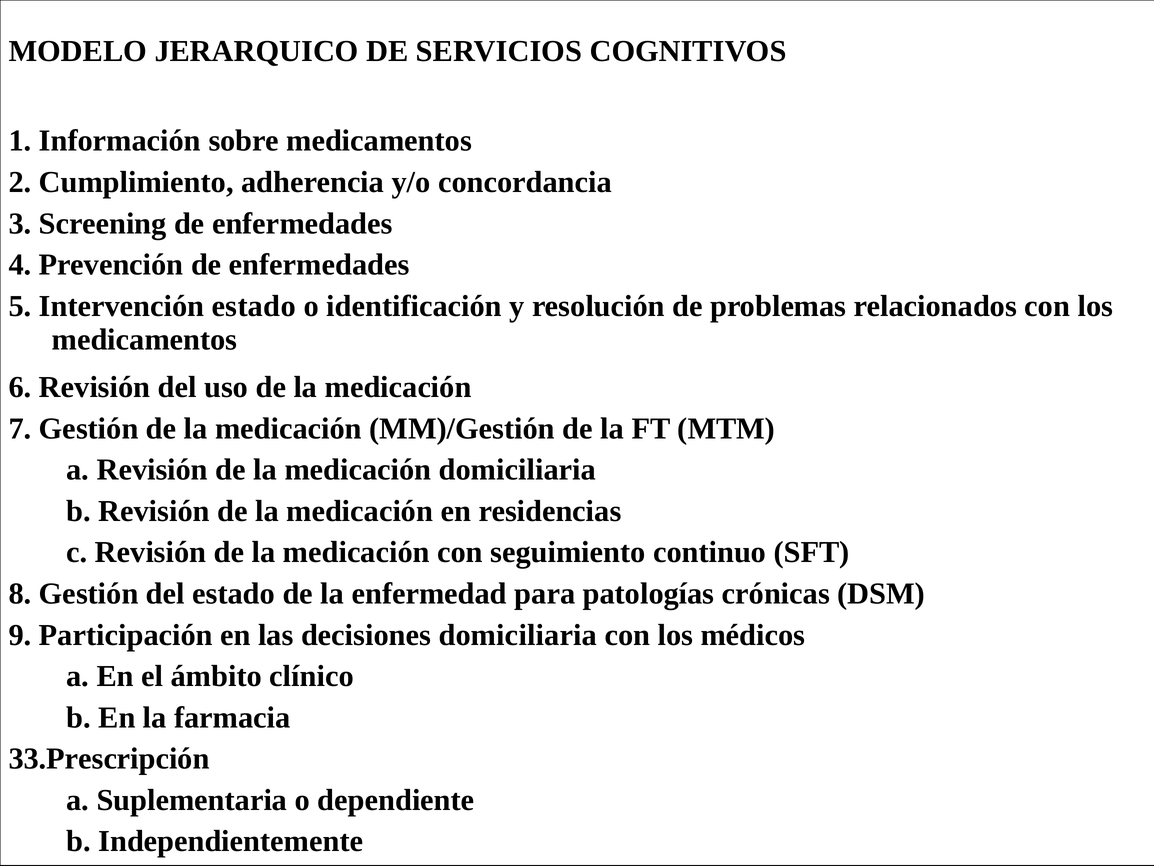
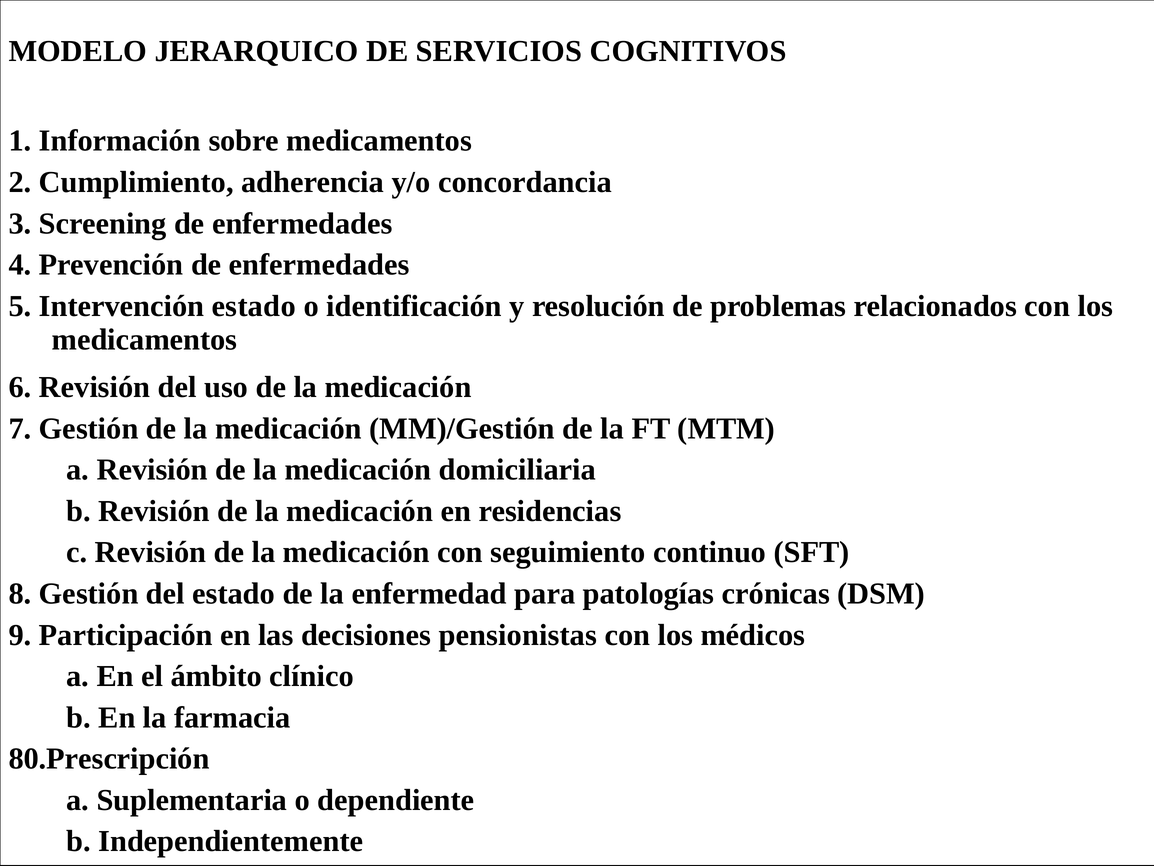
decisiones domiciliaria: domiciliaria -> pensionistas
33.Prescripción: 33.Prescripción -> 80.Prescripción
